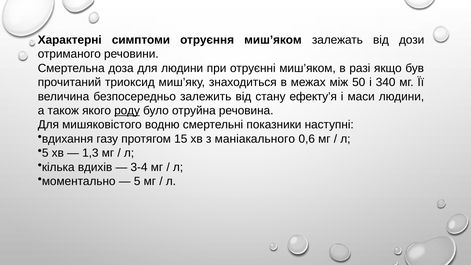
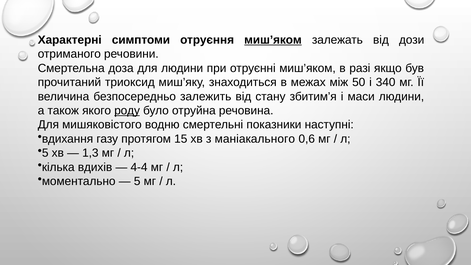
миш’яком at (273, 40) underline: none -> present
ефекту’я: ефекту’я -> збитим’я
3-4: 3-4 -> 4-4
